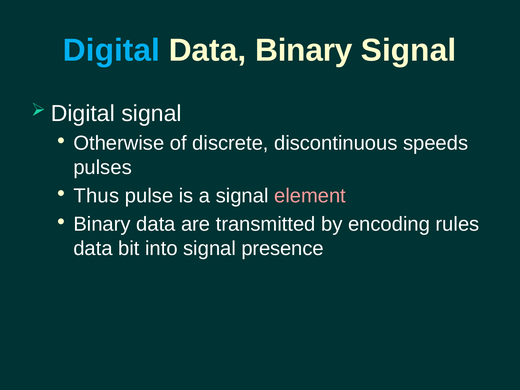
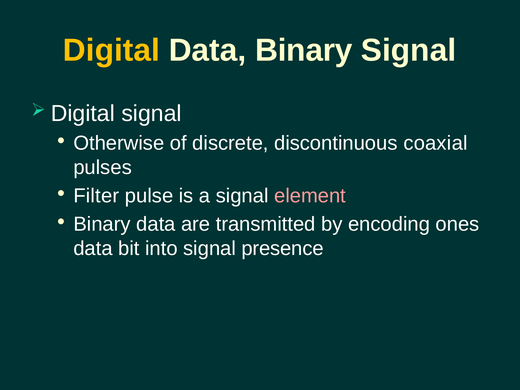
Digital at (111, 50) colour: light blue -> yellow
speeds: speeds -> coaxial
Thus: Thus -> Filter
rules: rules -> ones
